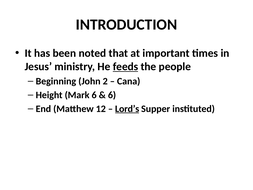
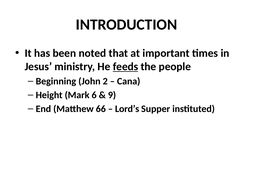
6 at (112, 95): 6 -> 9
12: 12 -> 66
Lord’s underline: present -> none
